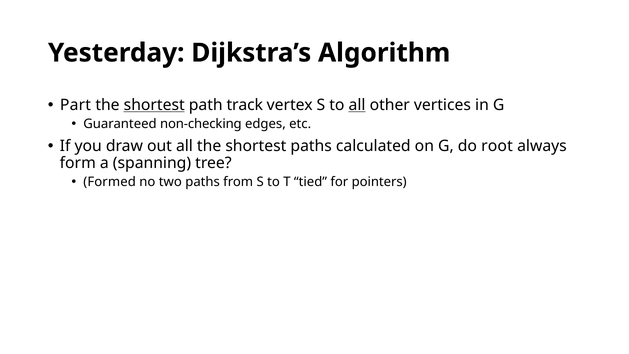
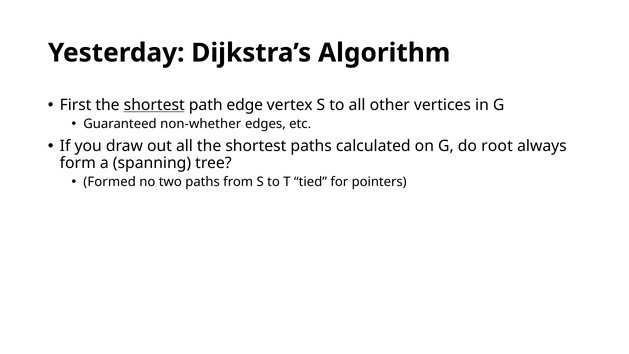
Part: Part -> First
track: track -> edge
all at (357, 105) underline: present -> none
non-checking: non-checking -> non-whether
